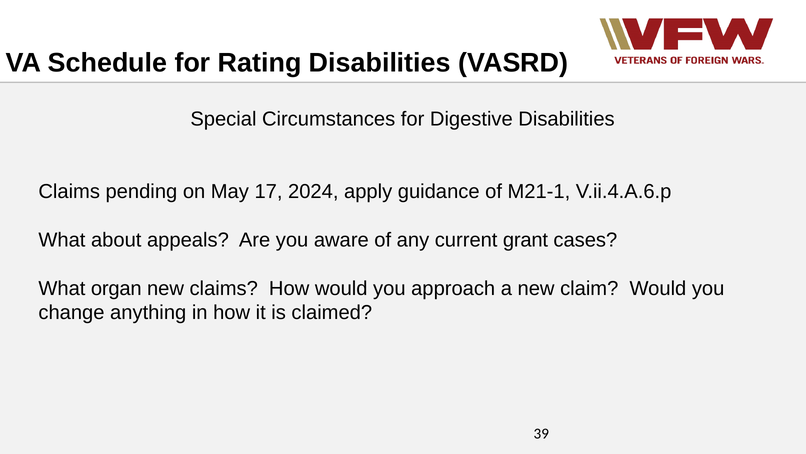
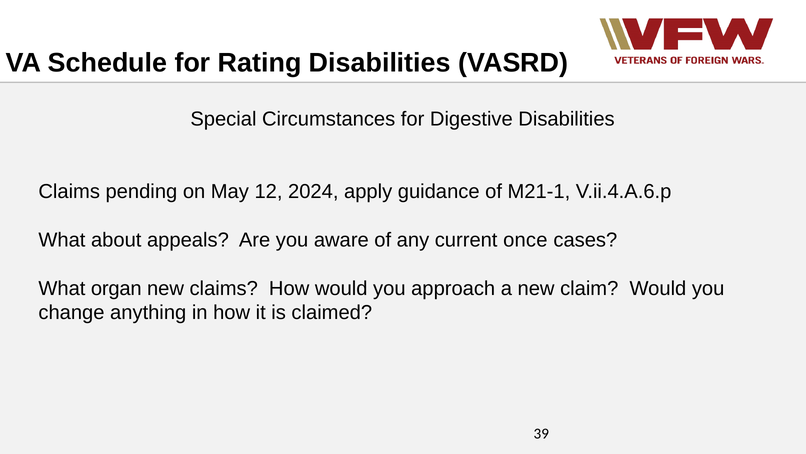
17: 17 -> 12
grant: grant -> once
